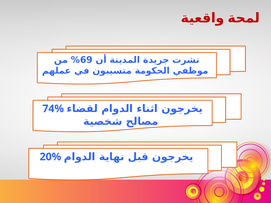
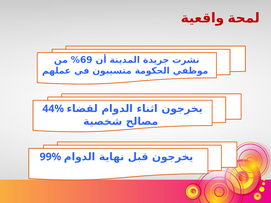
74%: 74% -> 44%
20%: 20% -> 99%
